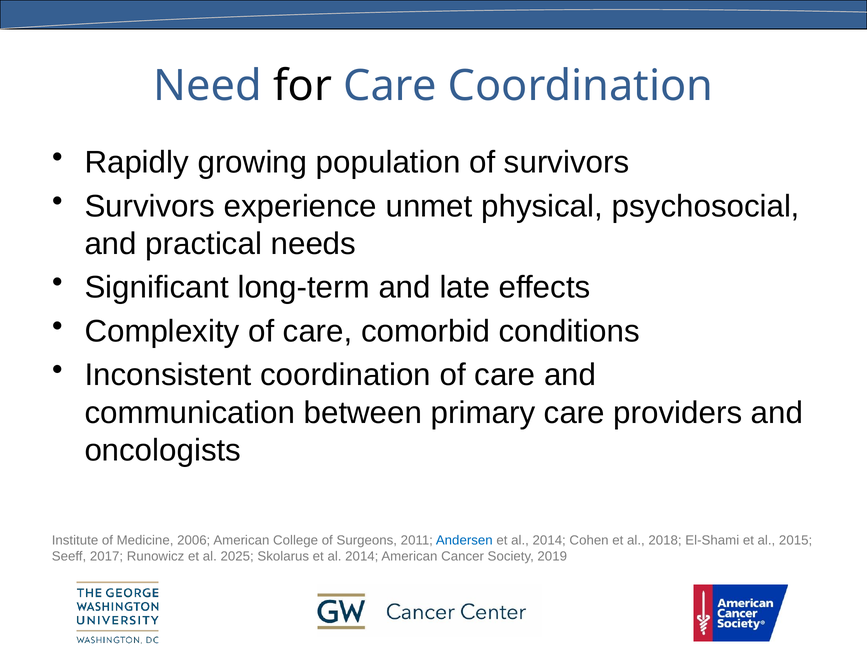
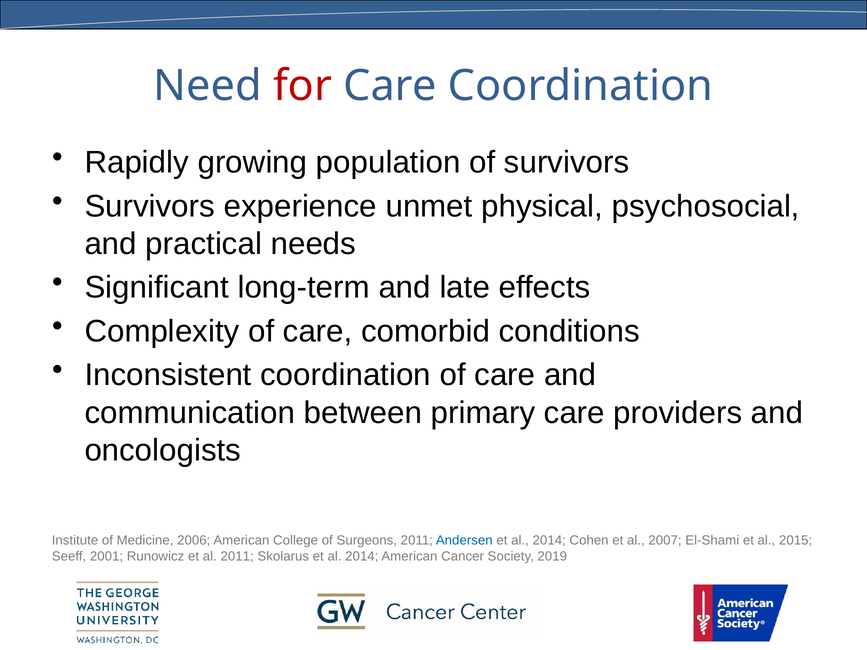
for colour: black -> red
2018: 2018 -> 2007
2017: 2017 -> 2001
al 2025: 2025 -> 2011
